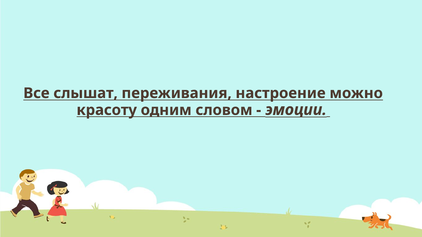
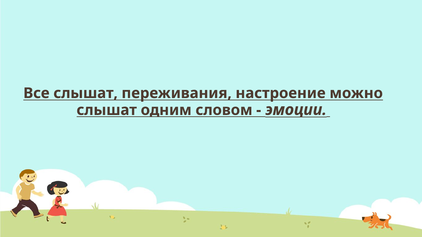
красоту at (107, 110): красоту -> слышат
